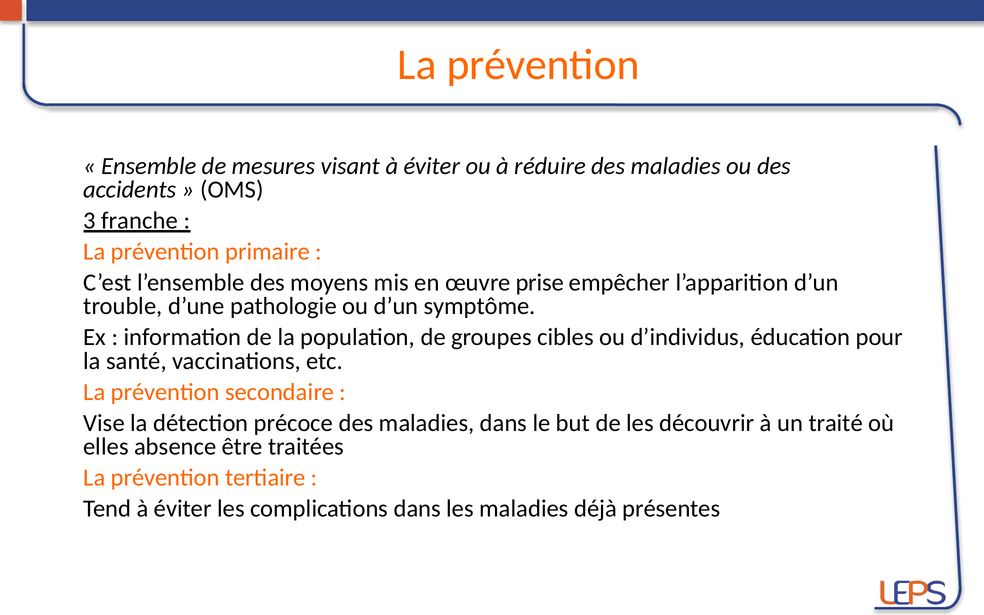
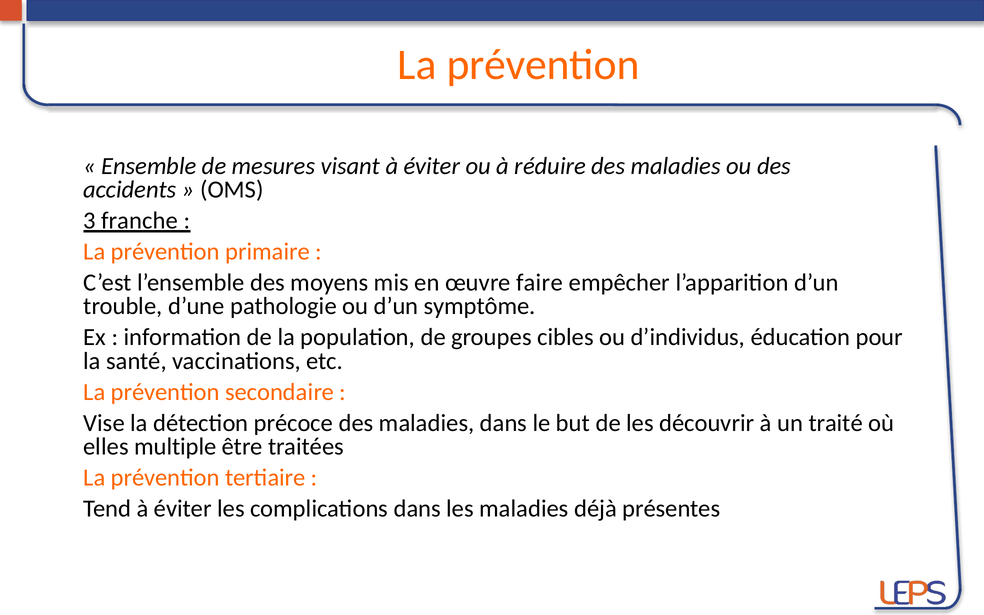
prise: prise -> faire
absence: absence -> multiple
